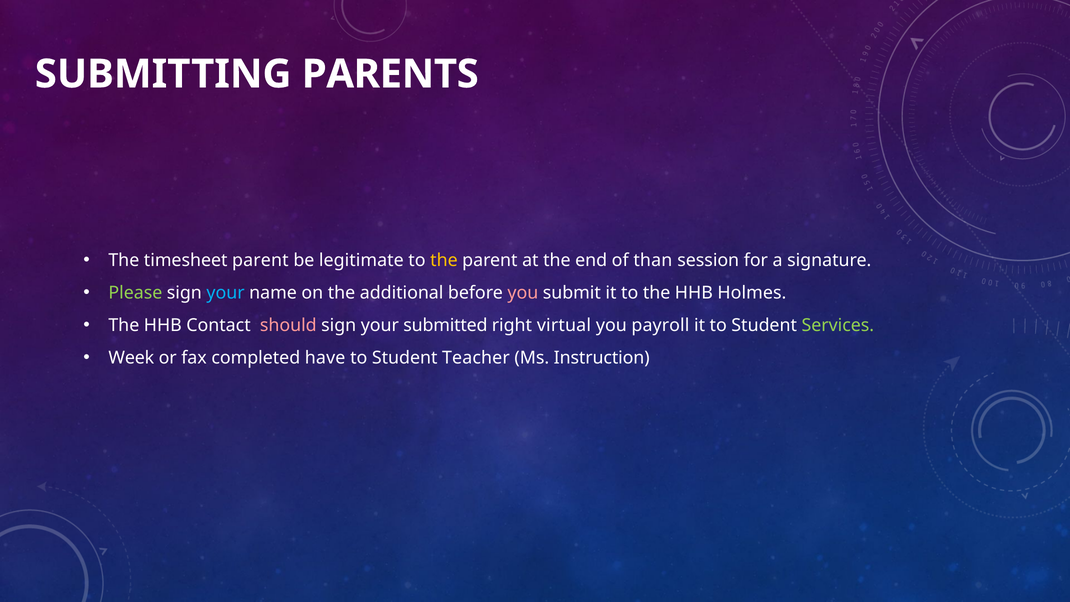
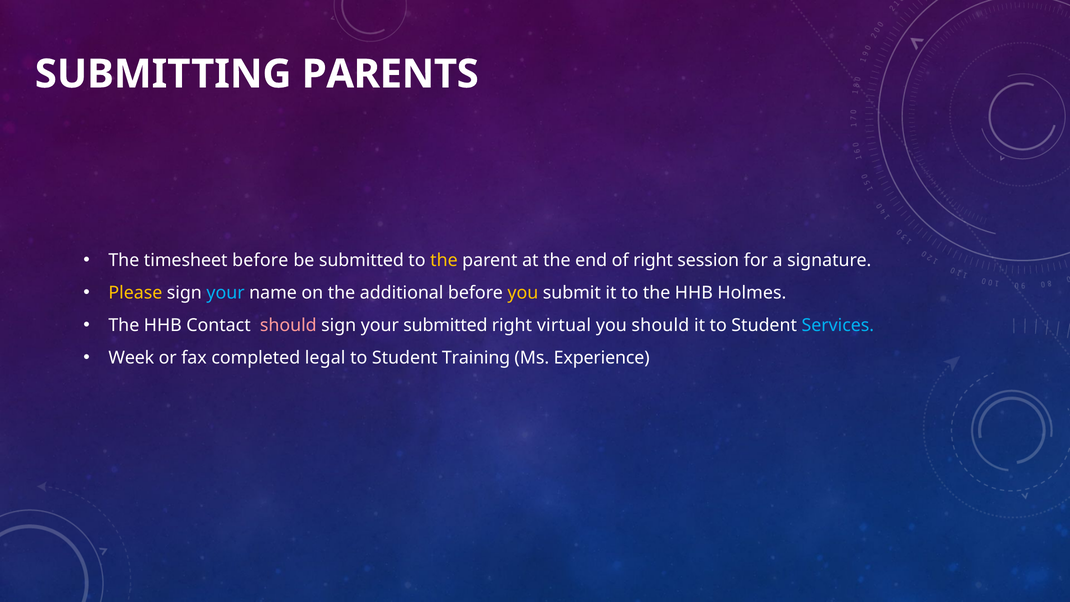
timesheet parent: parent -> before
be legitimate: legitimate -> submitted
of than: than -> right
Please colour: light green -> yellow
you at (523, 293) colour: pink -> yellow
you payroll: payroll -> should
Services colour: light green -> light blue
have: have -> legal
Teacher: Teacher -> Training
Instruction: Instruction -> Experience
